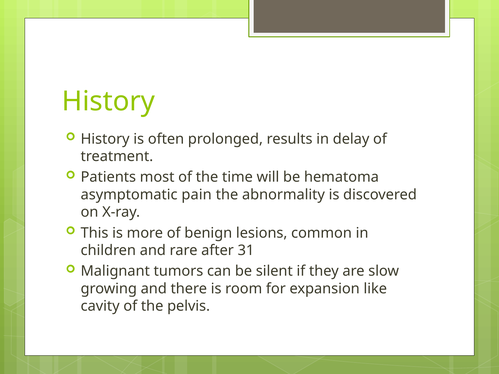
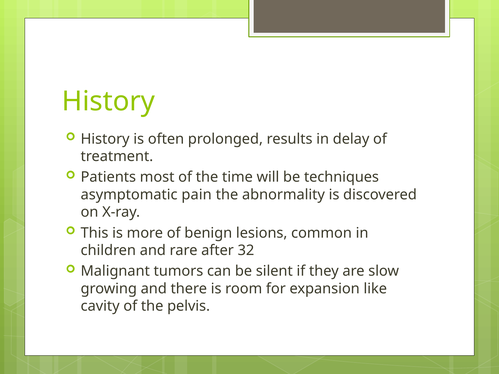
hematoma: hematoma -> techniques
31: 31 -> 32
